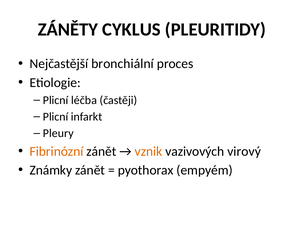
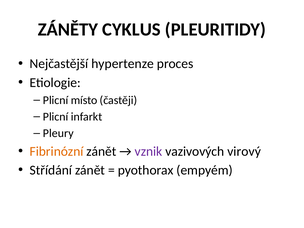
bronchiální: bronchiální -> hypertenze
léčba: léčba -> místo
vznik colour: orange -> purple
Známky: Známky -> Střídání
